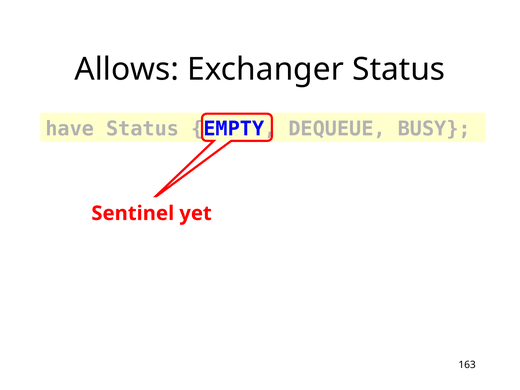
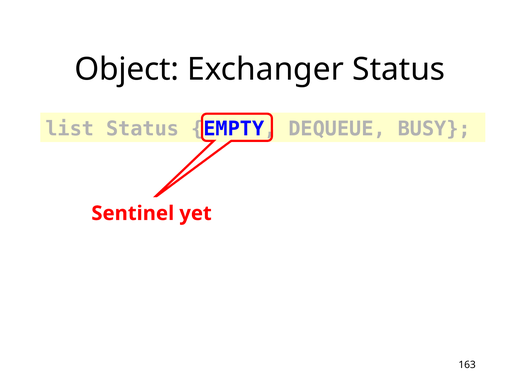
Allows: Allows -> Object
have: have -> list
